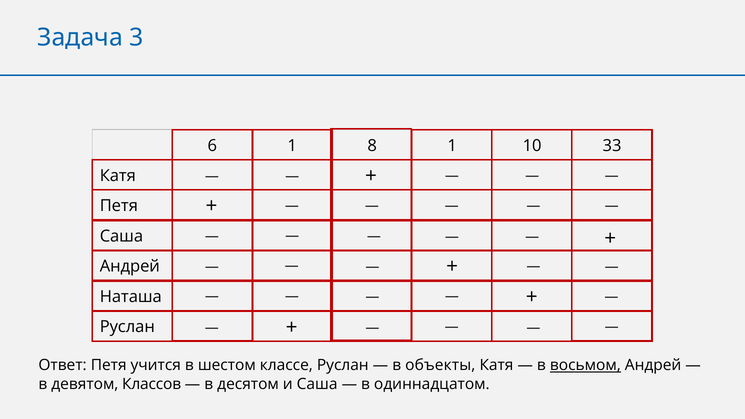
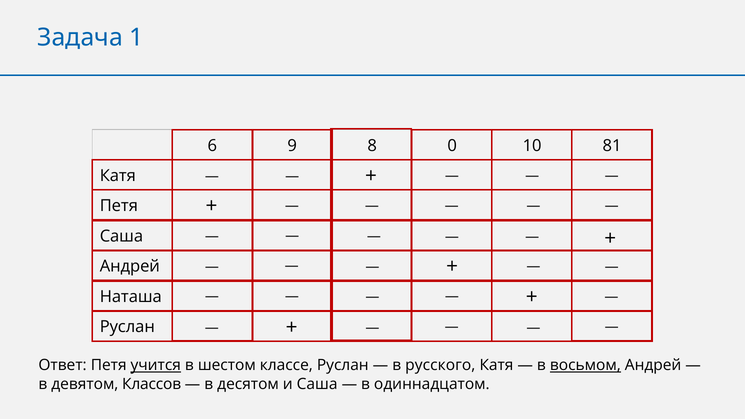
3: 3 -> 1
6 1: 1 -> 9
8 1: 1 -> 0
33: 33 -> 81
учится underline: none -> present
объекты: объекты -> русского
